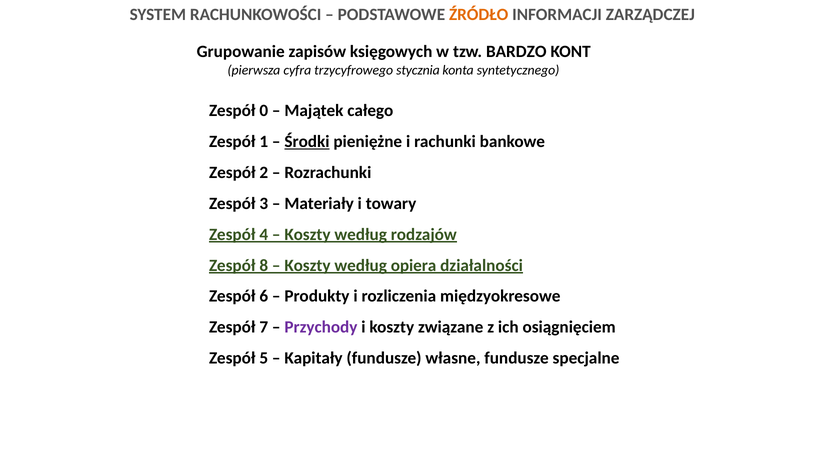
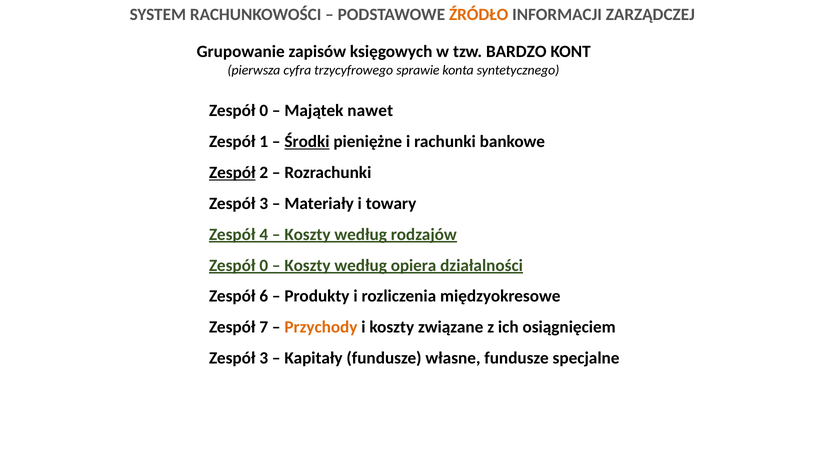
stycznia: stycznia -> sprawie
całego: całego -> nawet
Zespół at (232, 173) underline: none -> present
8 at (264, 265): 8 -> 0
Przychody colour: purple -> orange
5 at (264, 358): 5 -> 3
